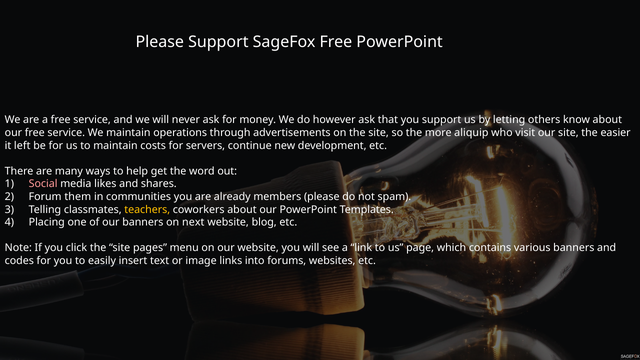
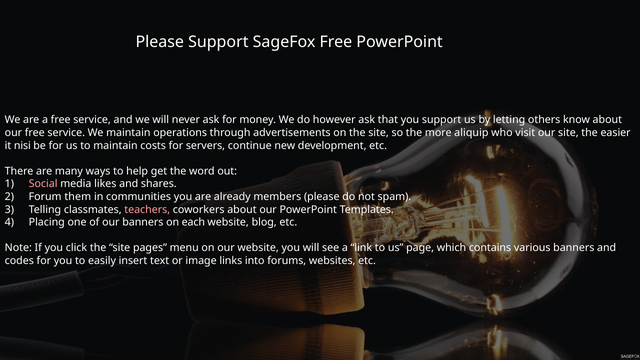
left: left -> nisi
teachers colour: yellow -> pink
next: next -> each
